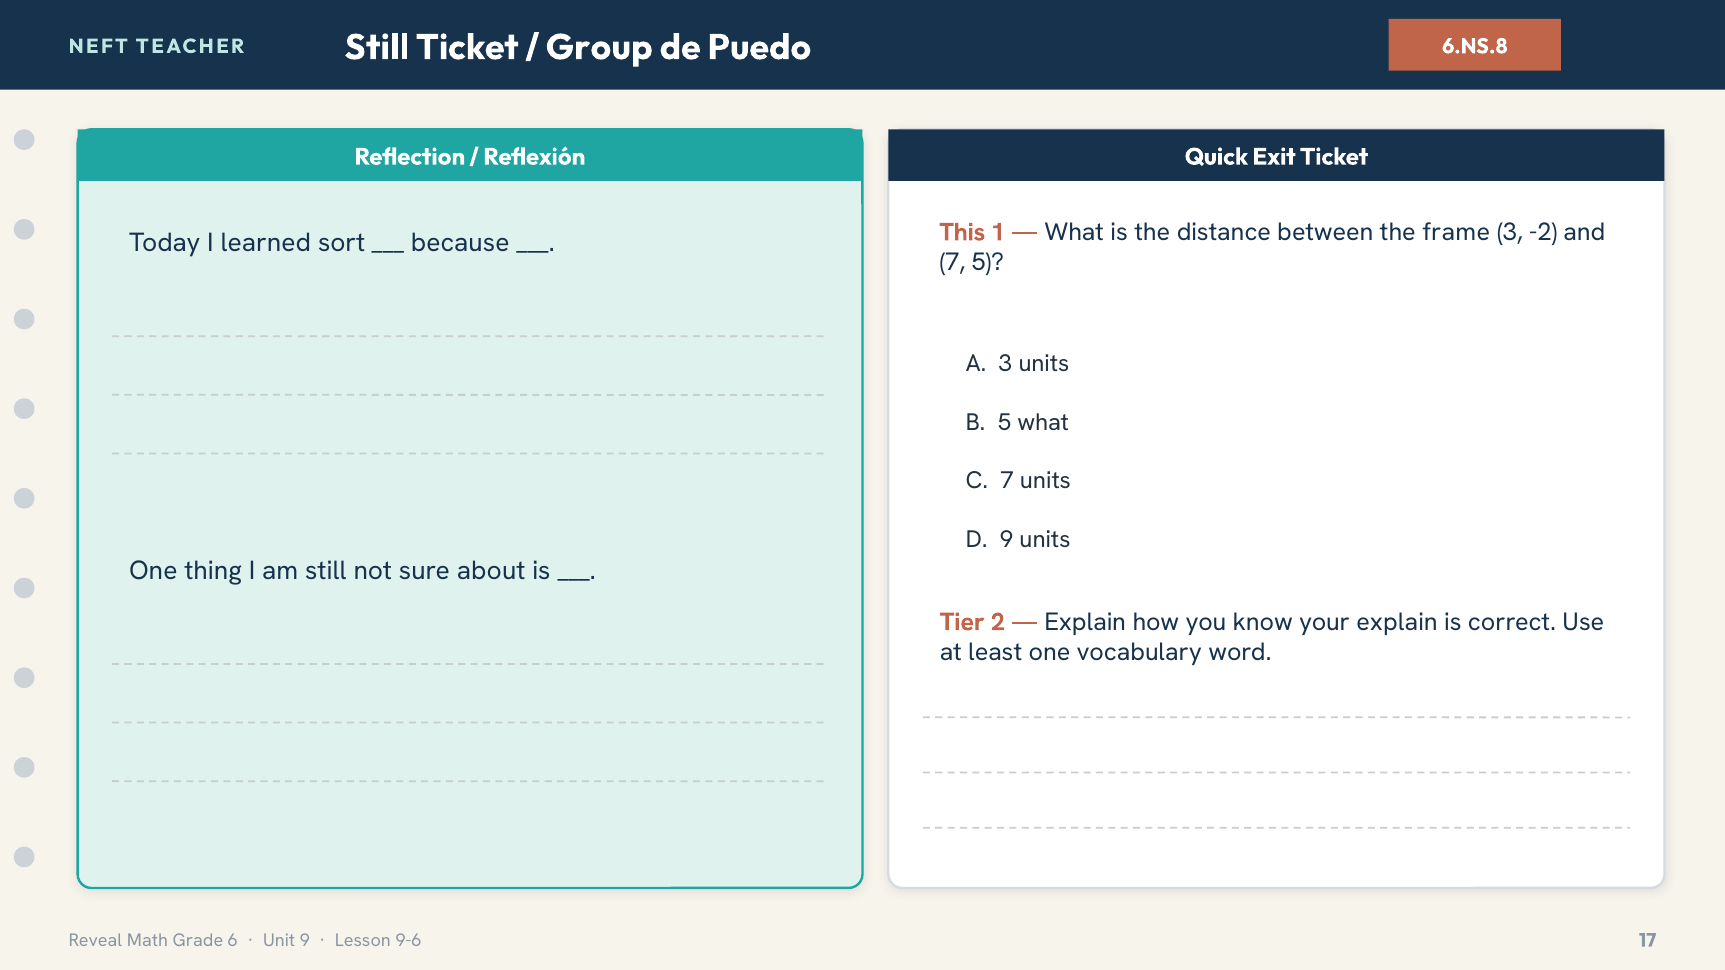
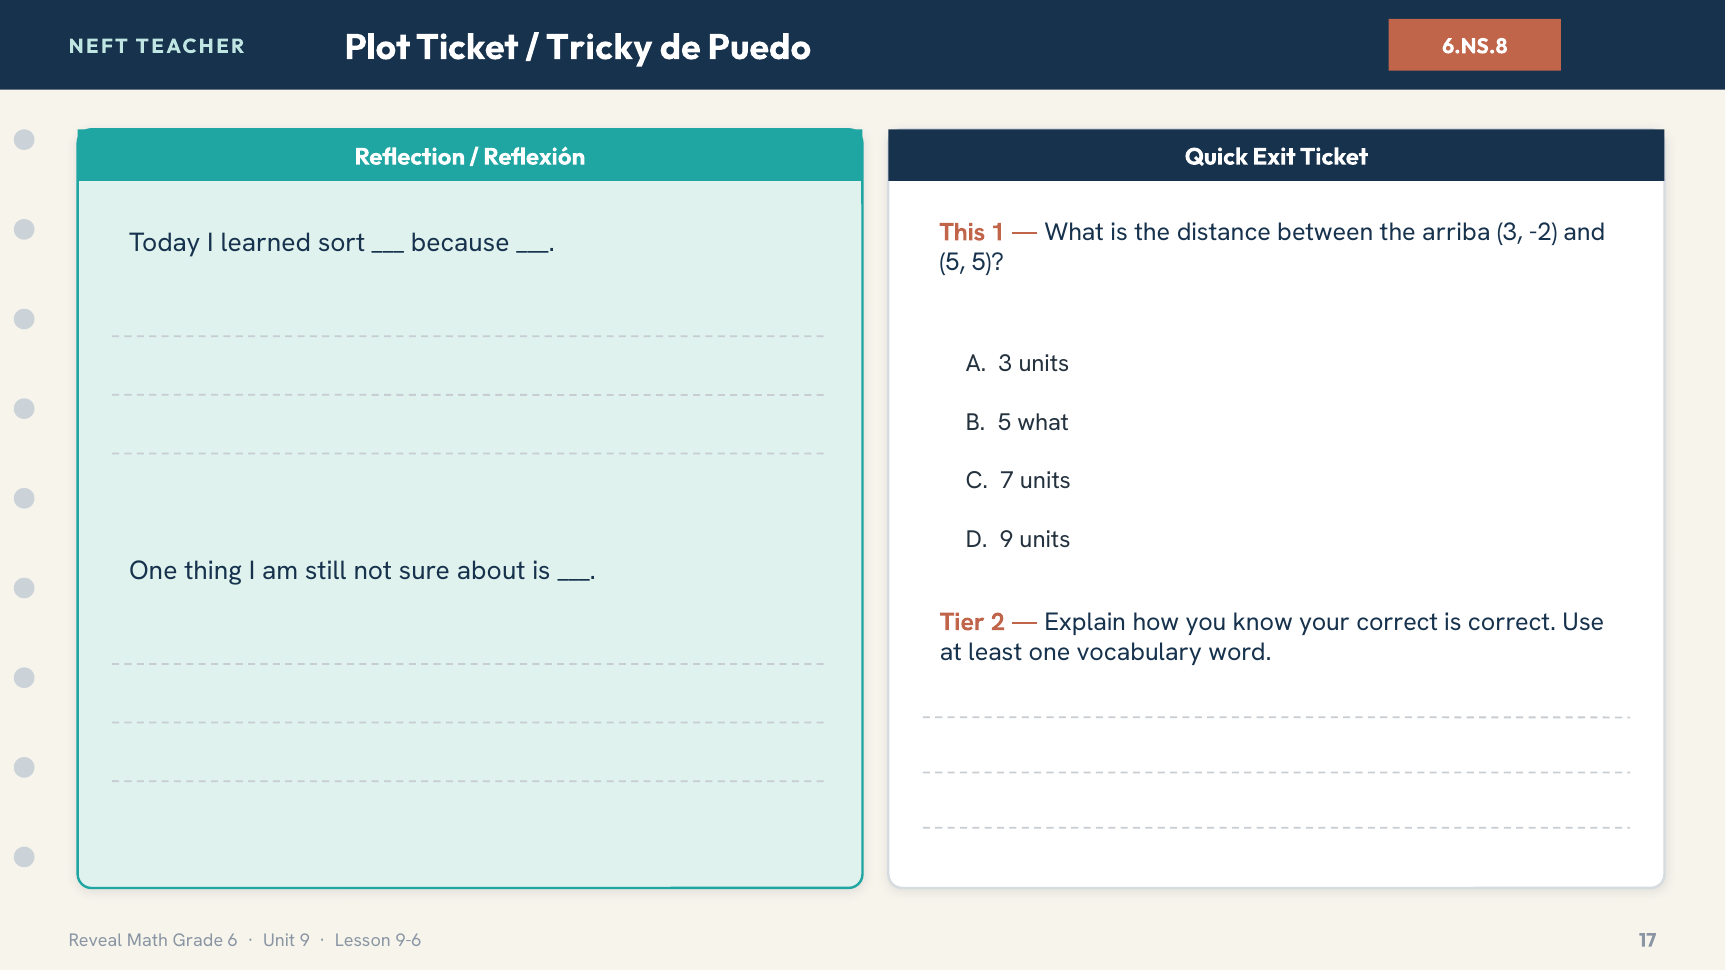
TEACHER Still: Still -> Plot
Group: Group -> Tricky
frame: frame -> arriba
7 at (953, 262): 7 -> 5
your explain: explain -> correct
